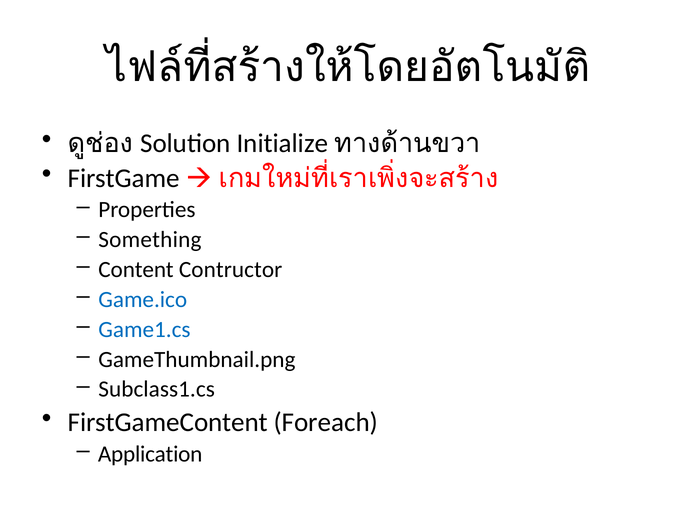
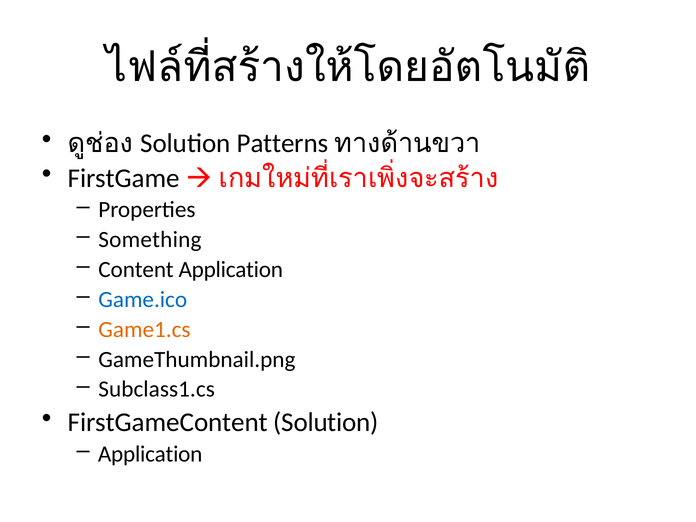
Initialize: Initialize -> Patterns
Content Contructor: Contructor -> Application
Game1.cs colour: blue -> orange
FirstGameContent Foreach: Foreach -> Solution
